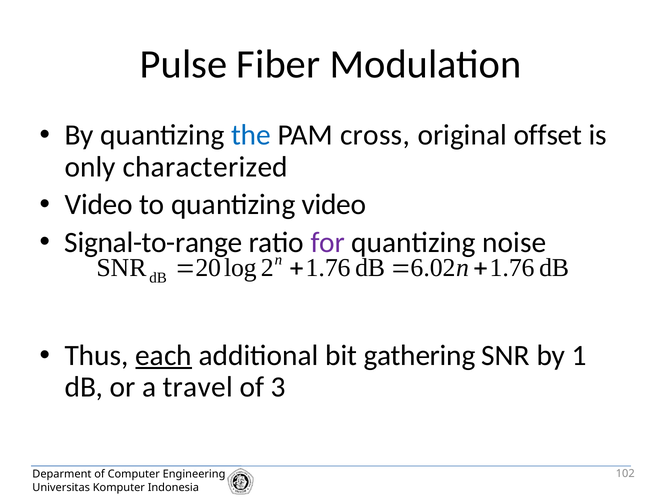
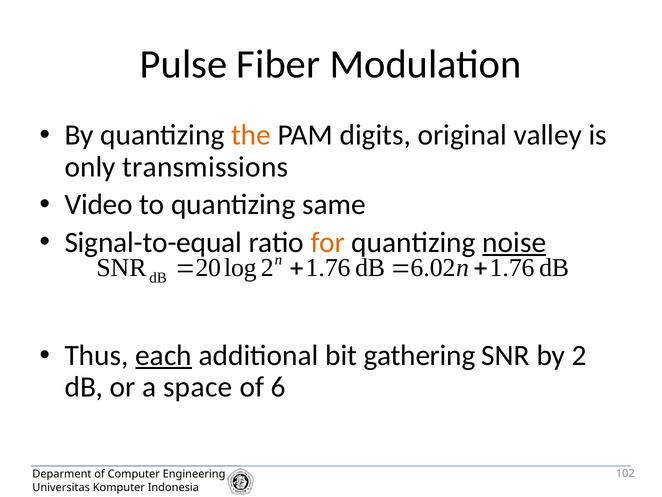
the colour: blue -> orange
cross: cross -> digits
offset: offset -> valley
characterized: characterized -> transmissions
quantizing video: video -> same
Signal-to-range: Signal-to-range -> Signal-to-equal
for colour: purple -> orange
noise underline: none -> present
by 1: 1 -> 2
travel: travel -> space
of 3: 3 -> 6
